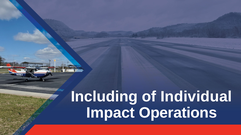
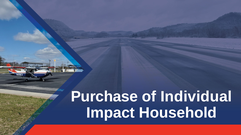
Including: Including -> Purchase
Operations: Operations -> Household
